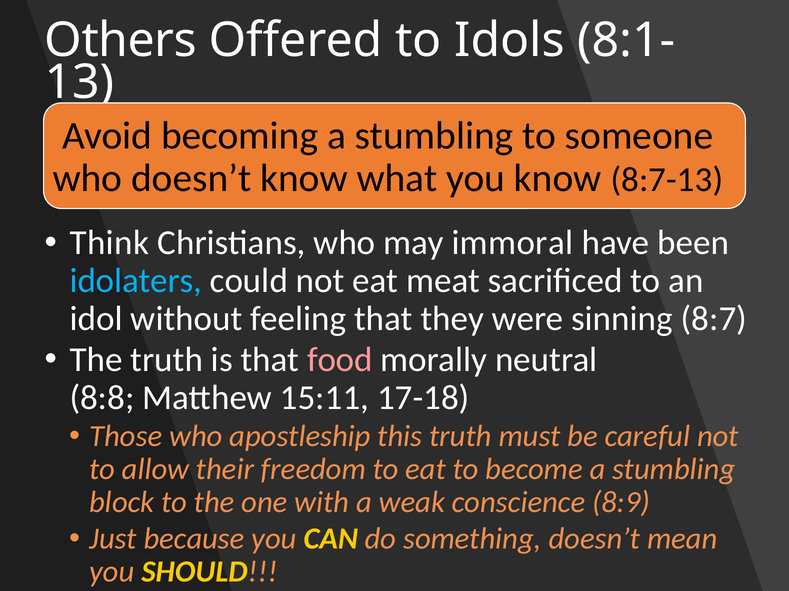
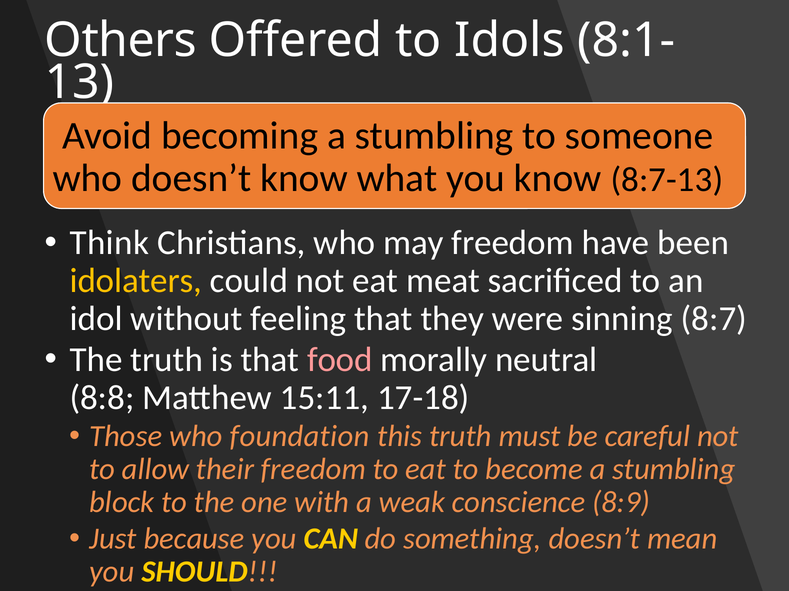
may immoral: immoral -> freedom
idolaters colour: light blue -> yellow
apostleship: apostleship -> foundation
